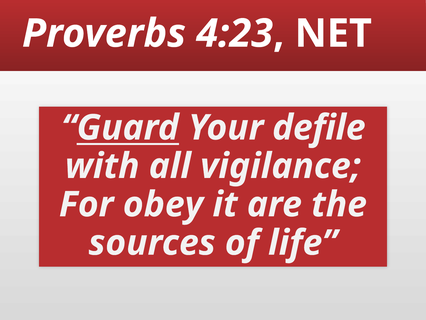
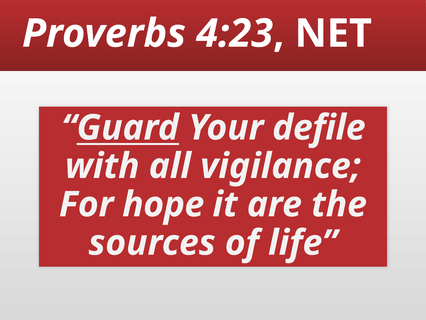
obey: obey -> hope
